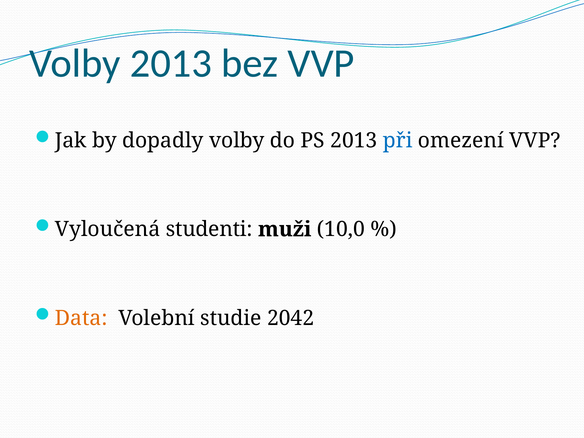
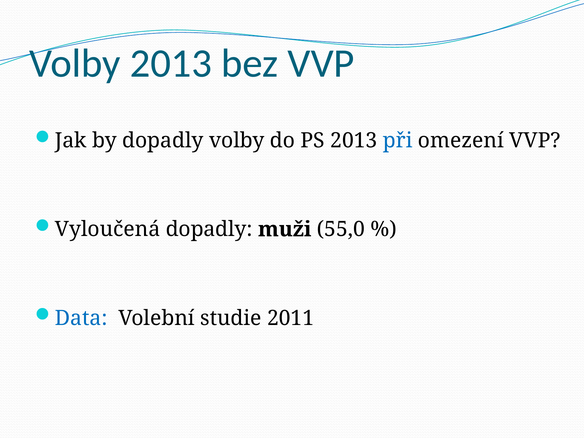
Vyloučená studenti: studenti -> dopadly
10,0: 10,0 -> 55,0
Data colour: orange -> blue
2042: 2042 -> 2011
